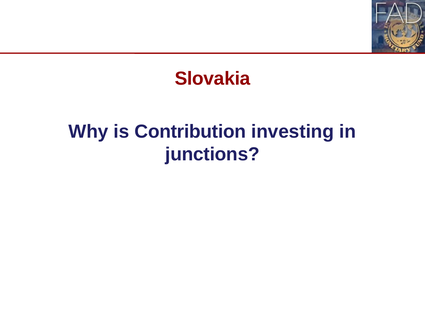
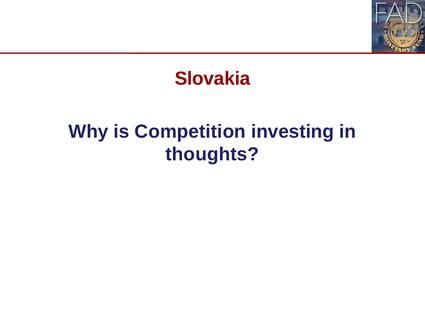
Contribution: Contribution -> Competition
junctions: junctions -> thoughts
